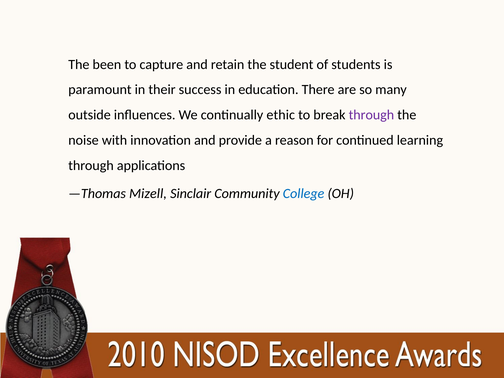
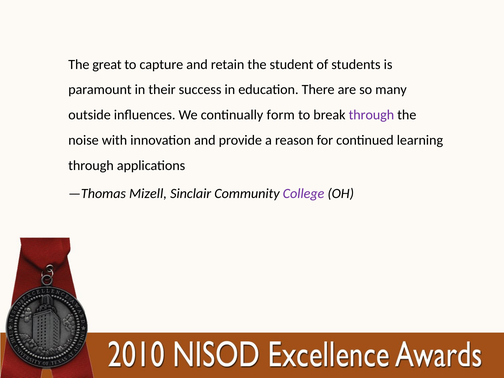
been: been -> great
ethic: ethic -> form
College colour: blue -> purple
